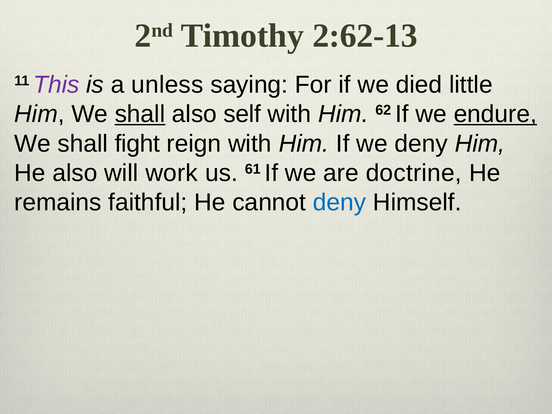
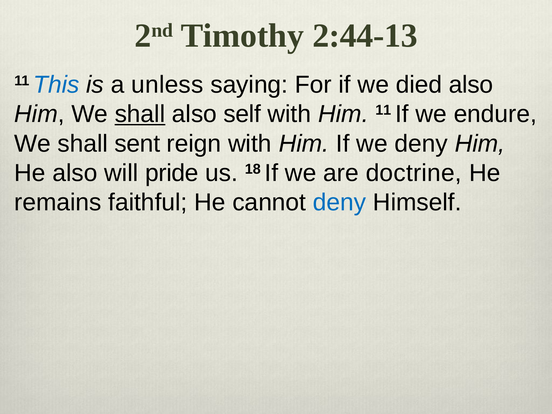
2:62-13: 2:62-13 -> 2:44-13
This colour: purple -> blue
died little: little -> also
Him 62: 62 -> 11
endure underline: present -> none
fight: fight -> sent
work: work -> pride
61: 61 -> 18
